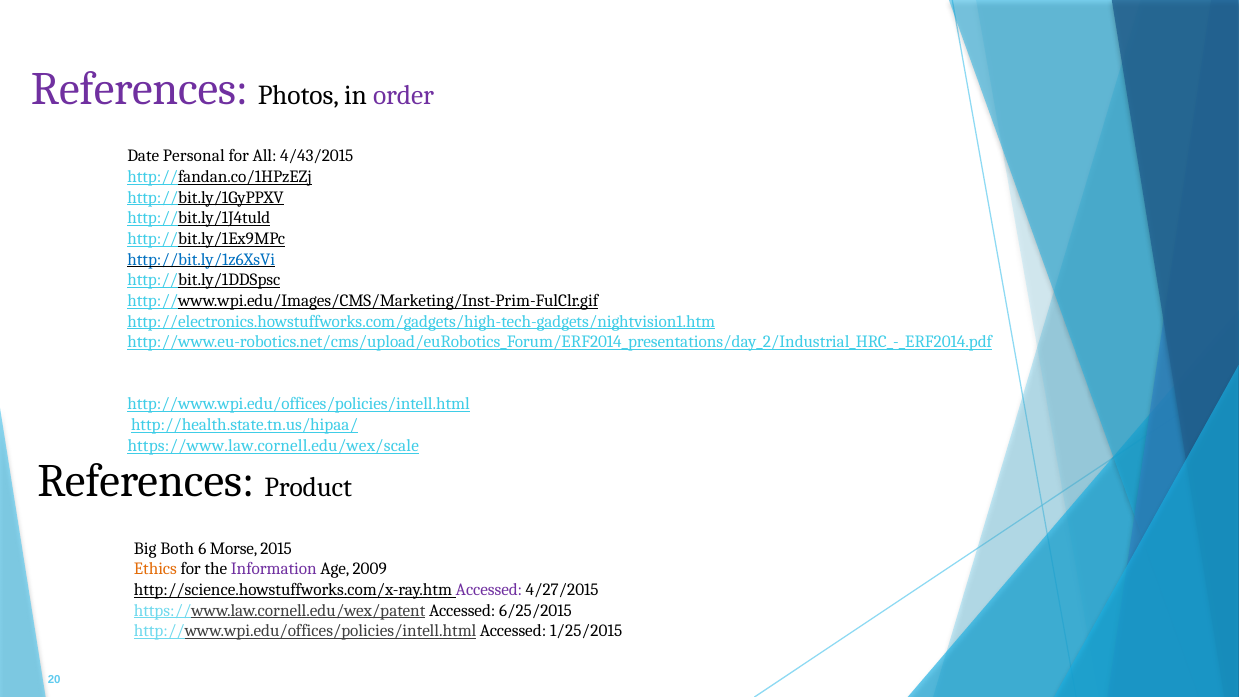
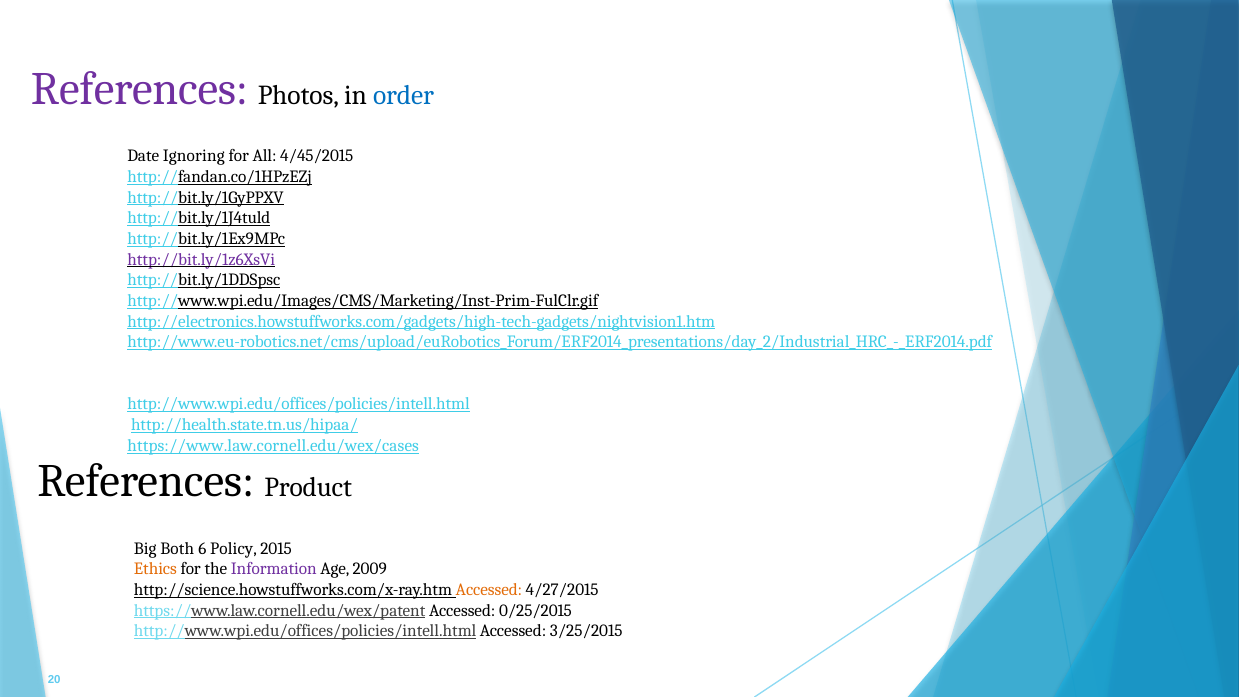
order colour: purple -> blue
Personal: Personal -> Ignoring
4/43/2015: 4/43/2015 -> 4/45/2015
http://bit.ly/1z6XsVi colour: blue -> purple
https://www.law.cornell.edu/wex/scale: https://www.law.cornell.edu/wex/scale -> https://www.law.cornell.edu/wex/cases
Morse: Morse -> Policy
Accessed at (489, 590) colour: purple -> orange
6/25/2015: 6/25/2015 -> 0/25/2015
1/25/2015: 1/25/2015 -> 3/25/2015
